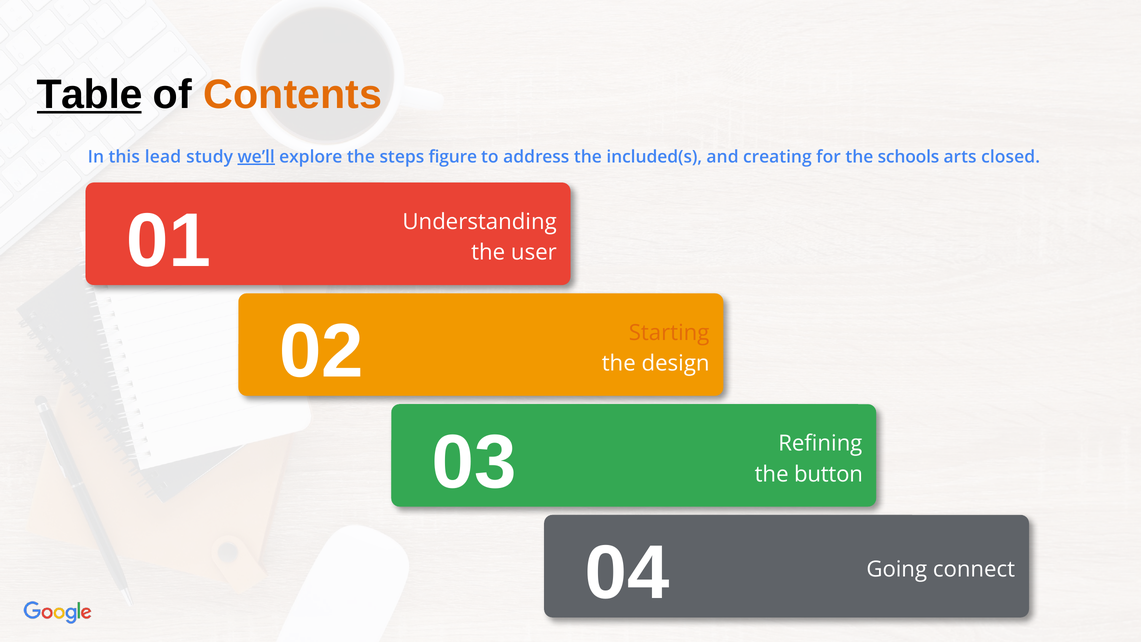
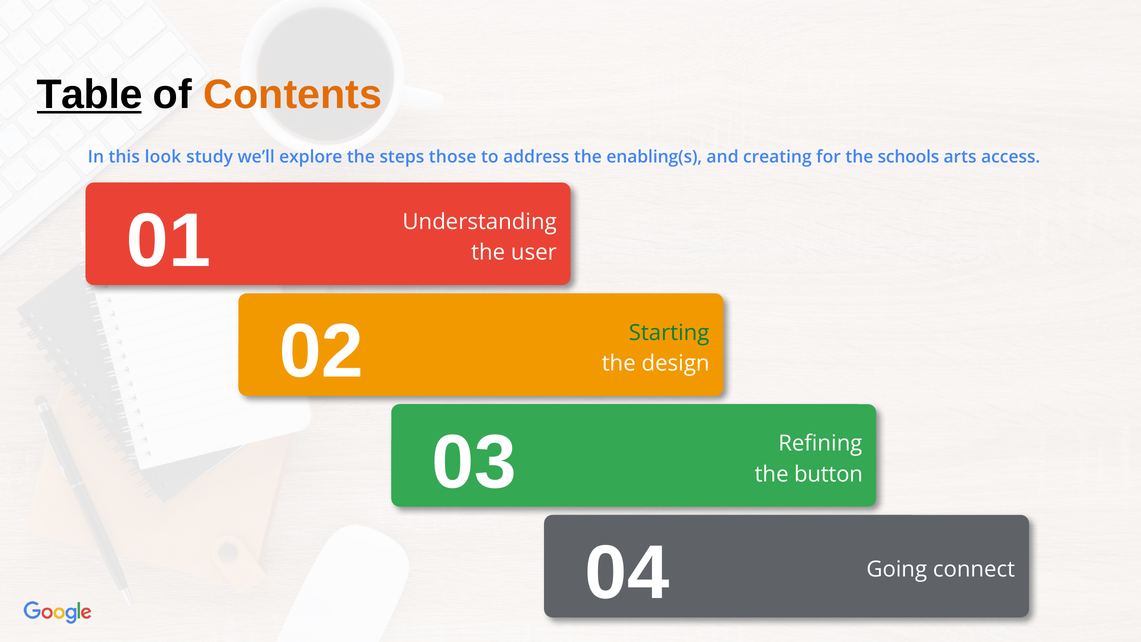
lead: lead -> look
we’ll underline: present -> none
figure: figure -> those
included(s: included(s -> enabling(s
closed: closed -> access
Starting colour: orange -> green
